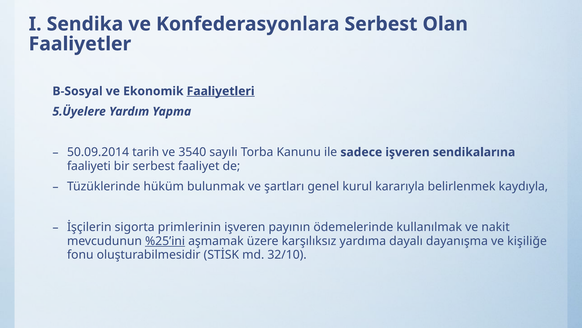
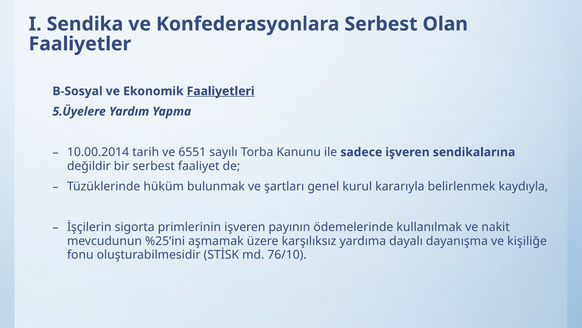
50.09.2014: 50.09.2014 -> 10.00.2014
3540: 3540 -> 6551
faaliyeti: faaliyeti -> değildir
%25’ini underline: present -> none
32/10: 32/10 -> 76/10
